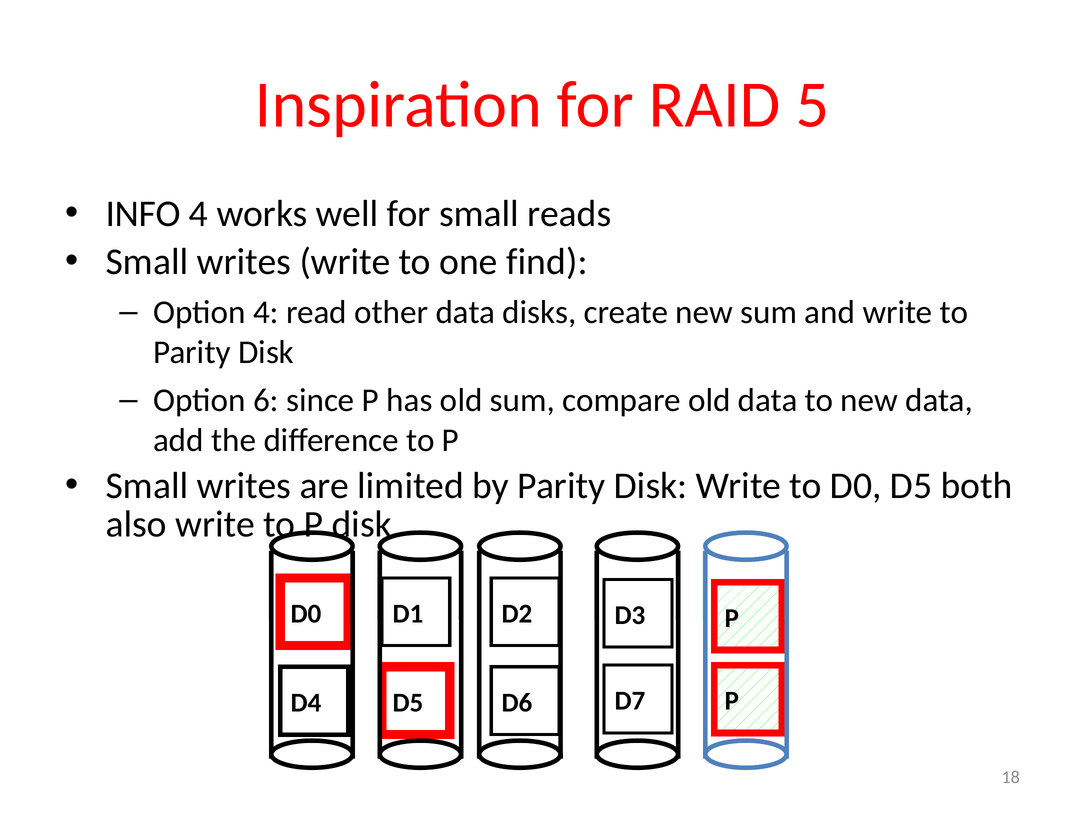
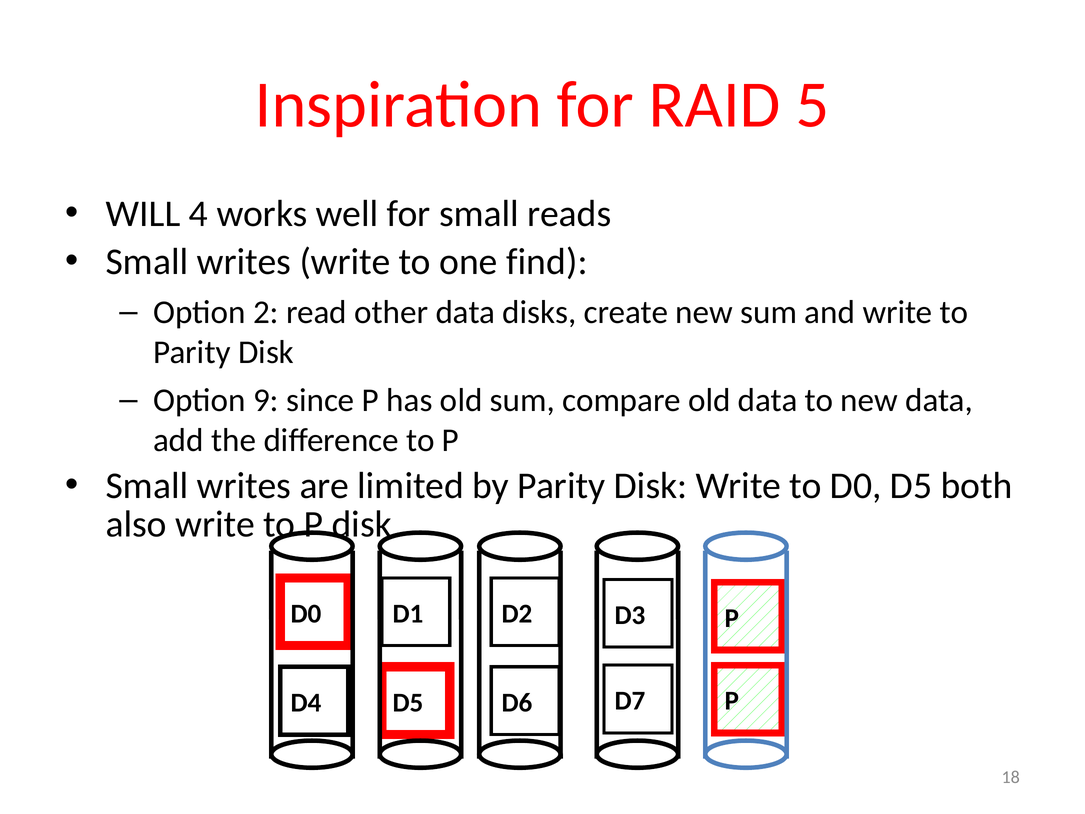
INFO: INFO -> WILL
Option 4: 4 -> 2
6: 6 -> 9
